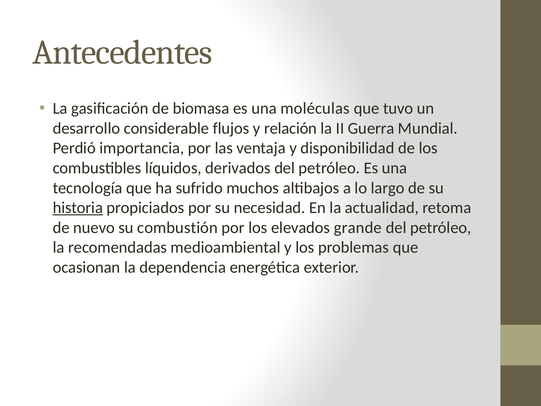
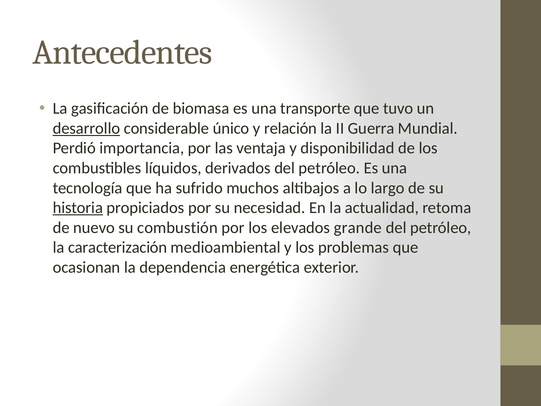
moléculas: moléculas -> transporte
desarrollo underline: none -> present
flujos: flujos -> único
recomendadas: recomendadas -> caracterización
